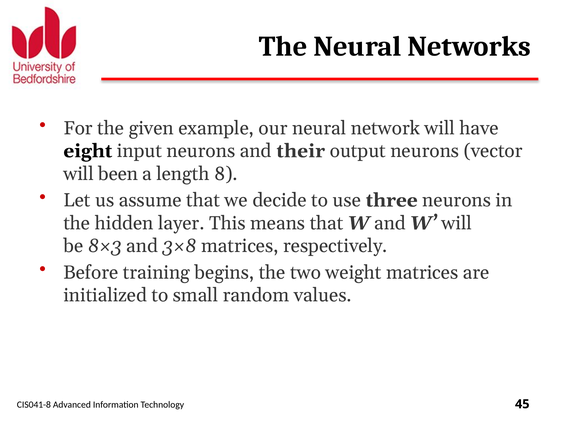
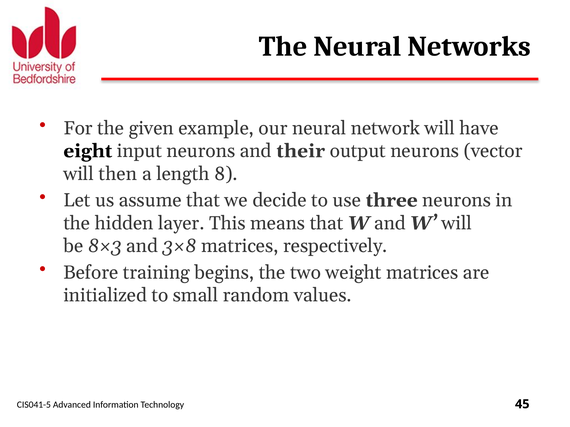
been: been -> then
CIS041-8: CIS041-8 -> CIS041-5
